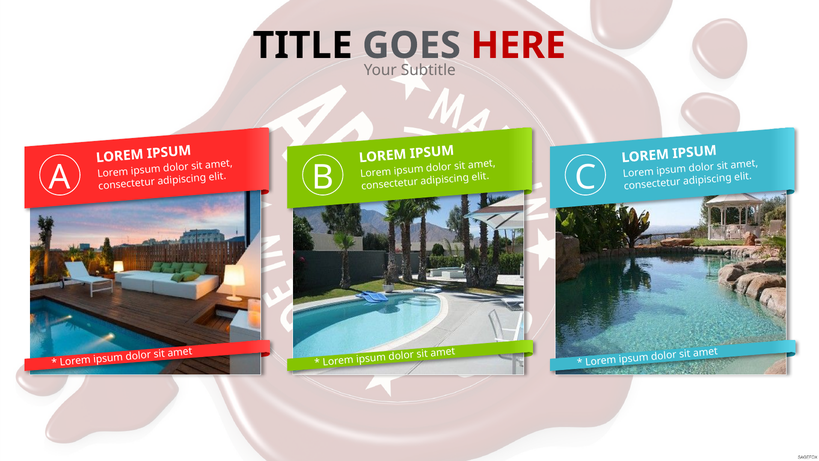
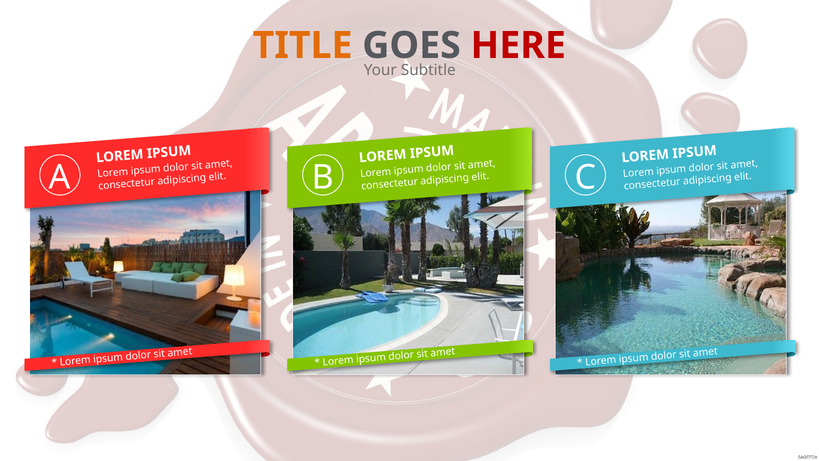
TITLE colour: black -> orange
